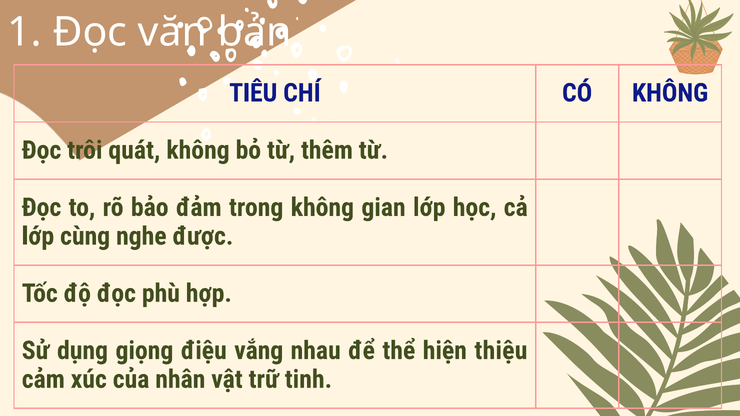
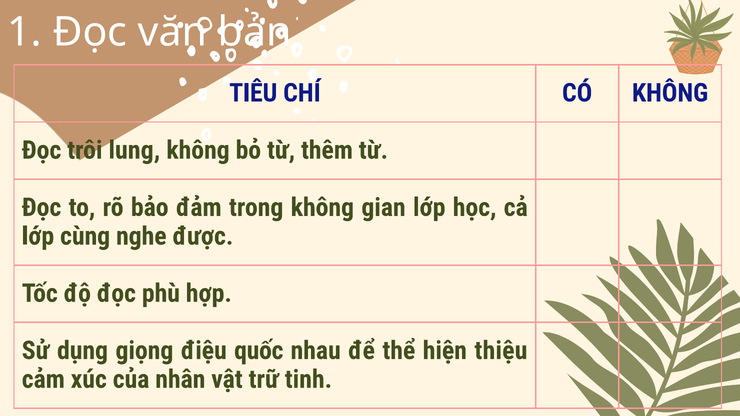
quát: quát -> lung
vắng: vắng -> quốc
